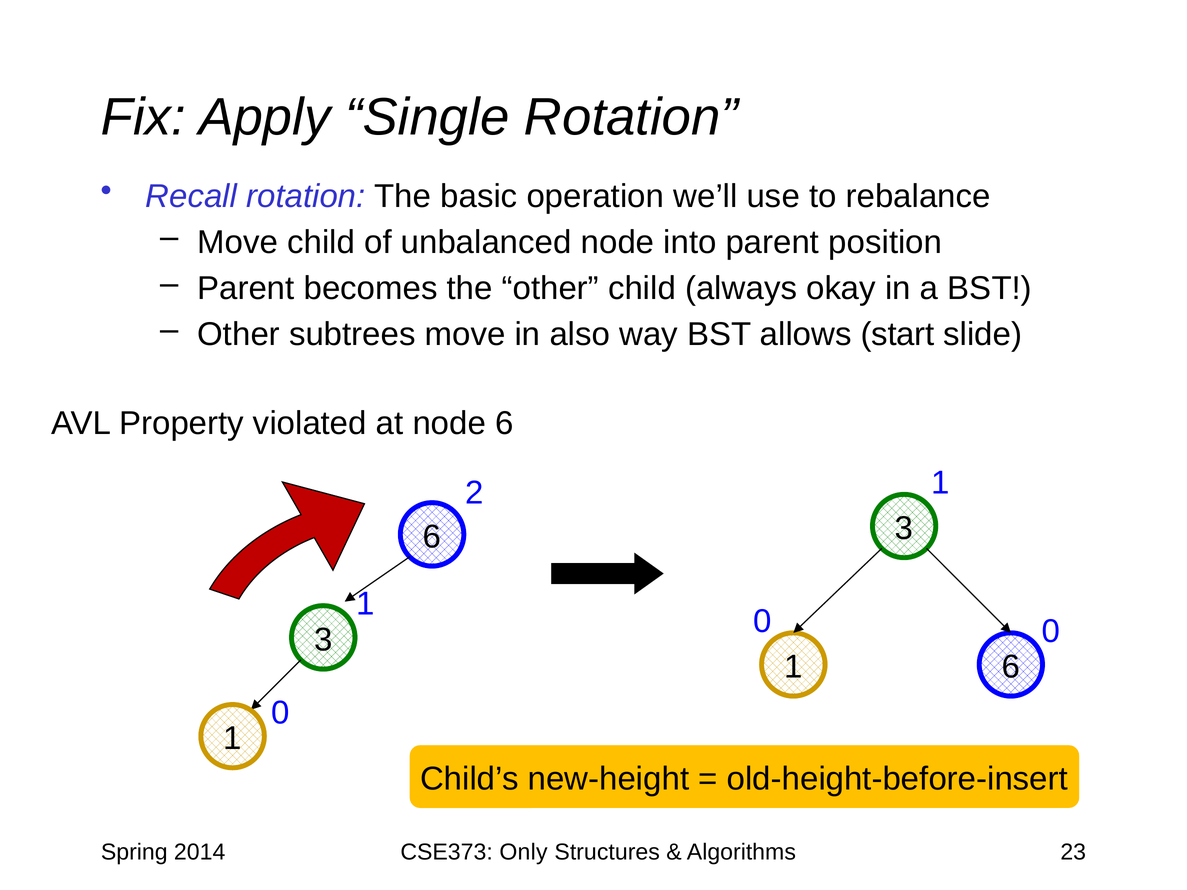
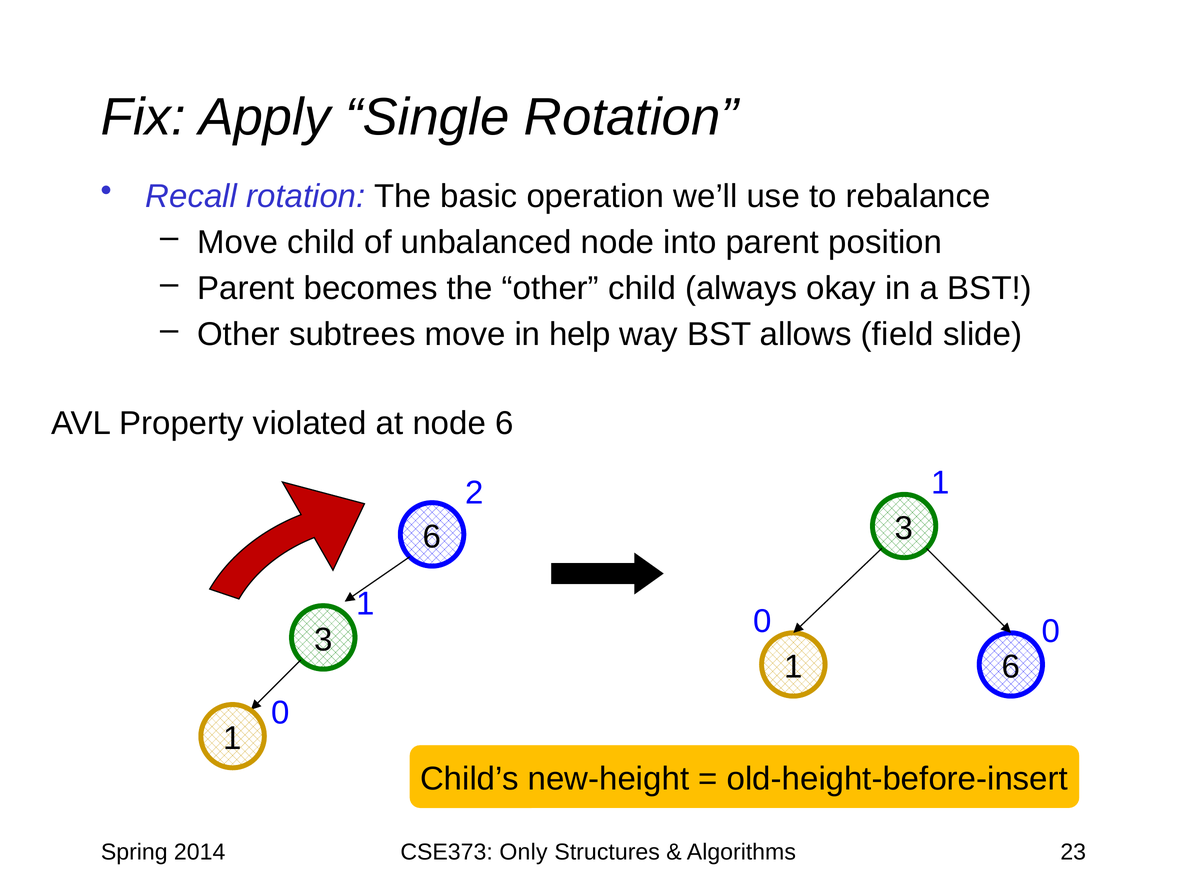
also: also -> help
start: start -> field
